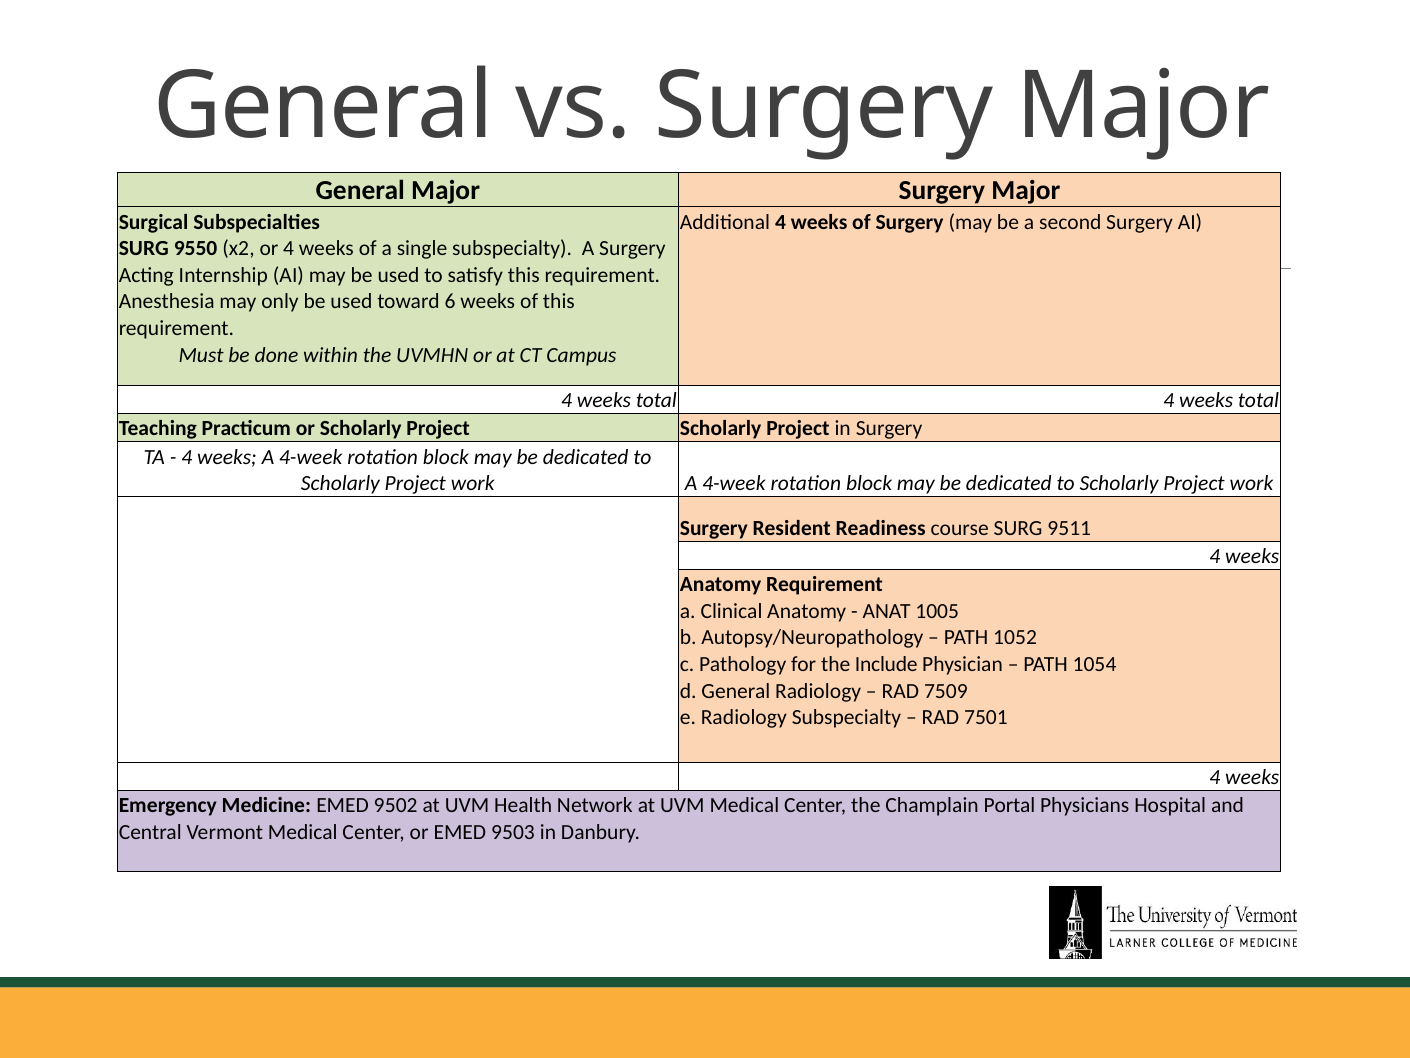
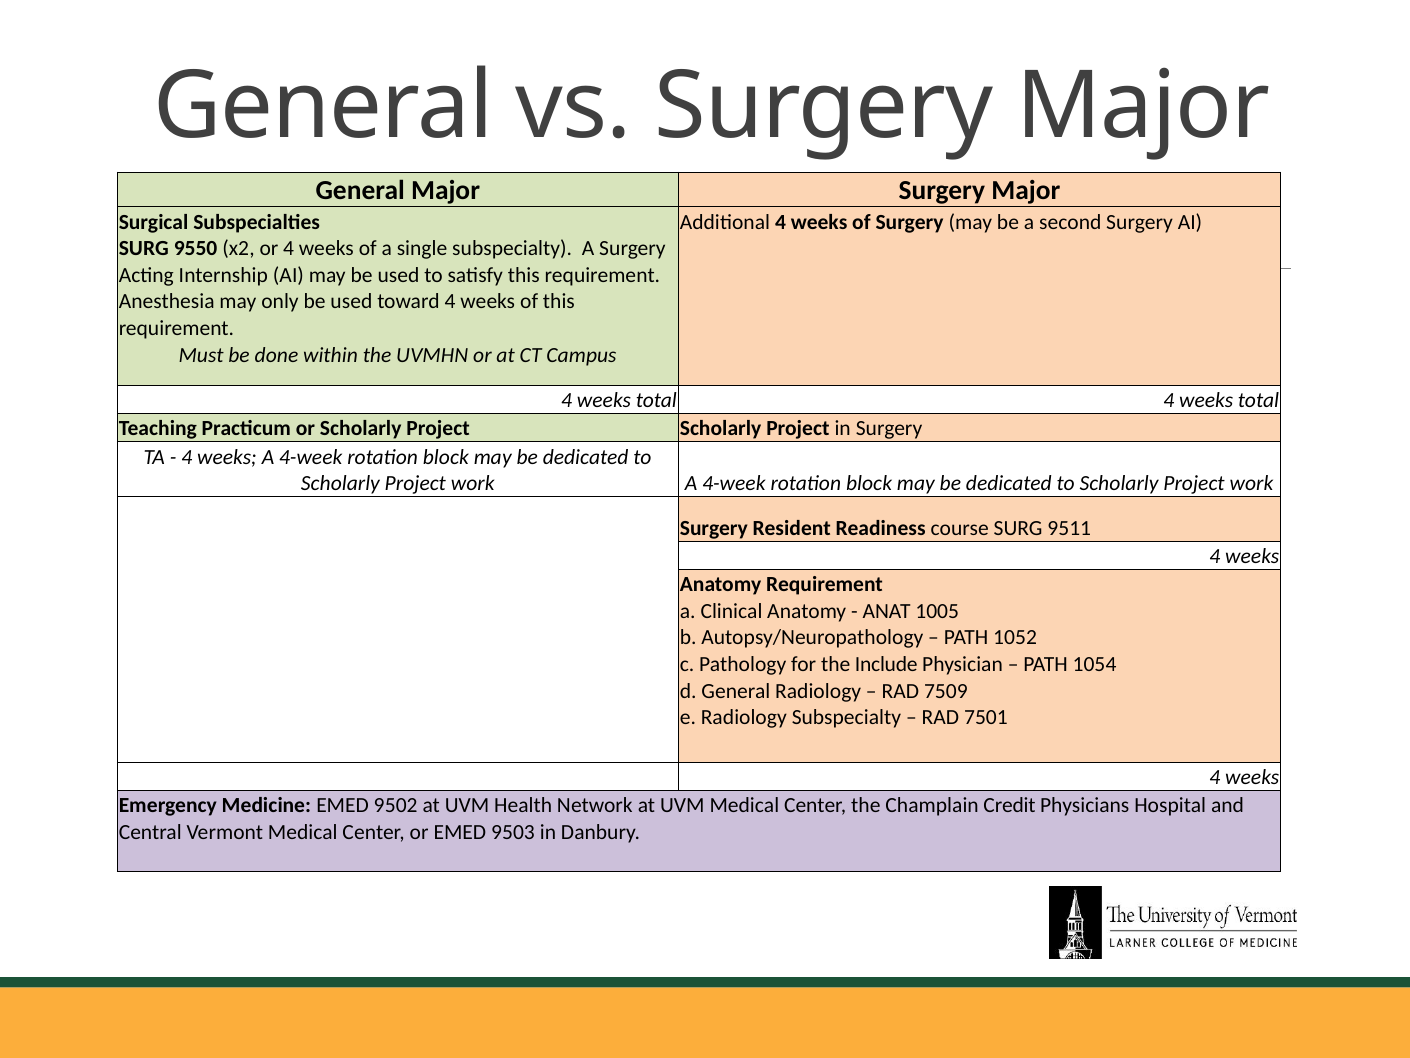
toward 6: 6 -> 4
Portal: Portal -> Credit
